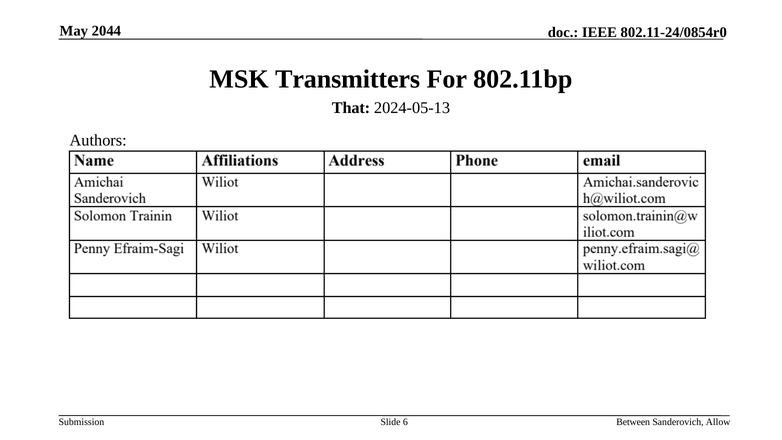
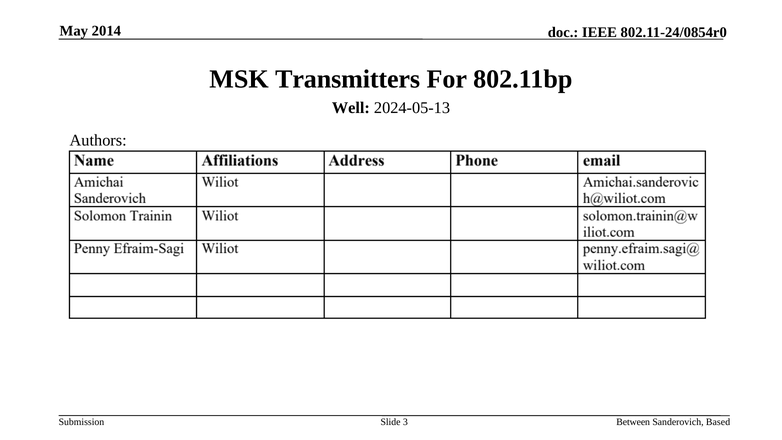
2044: 2044 -> 2014
That: That -> Well
6: 6 -> 3
Allow: Allow -> Based
